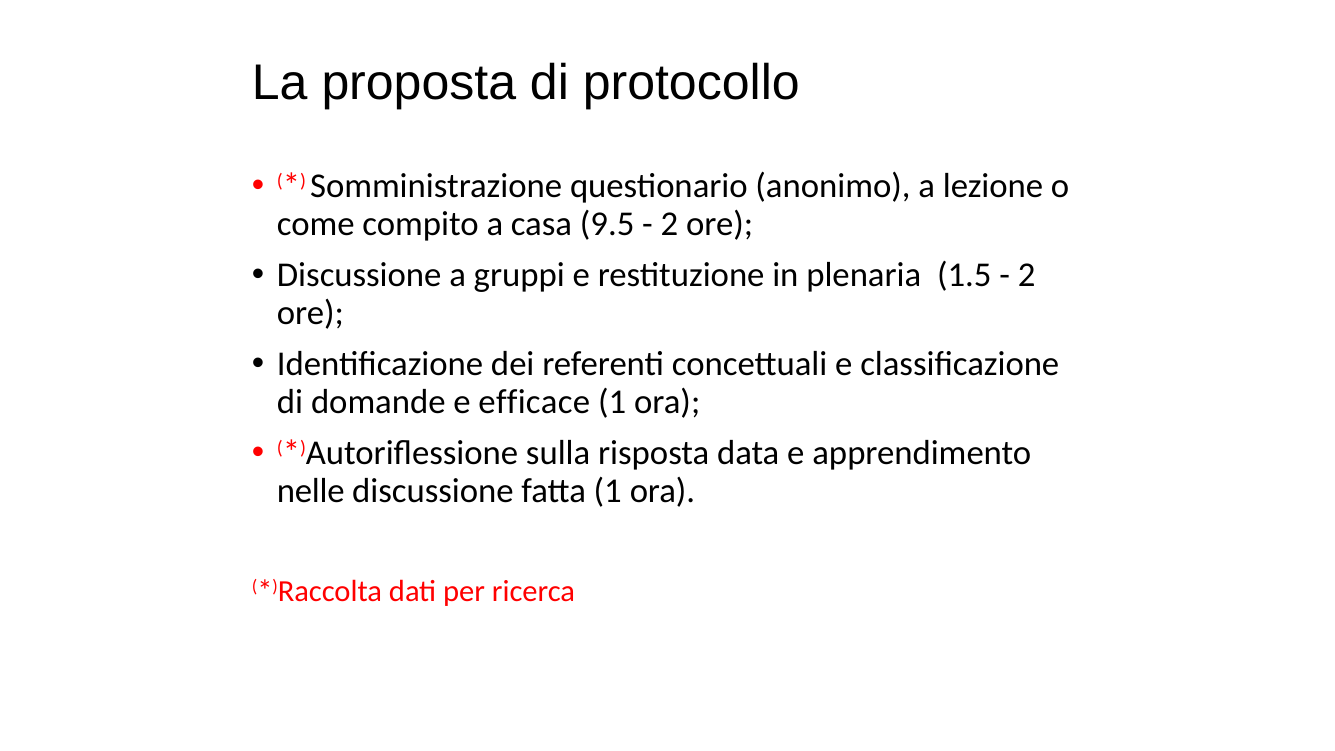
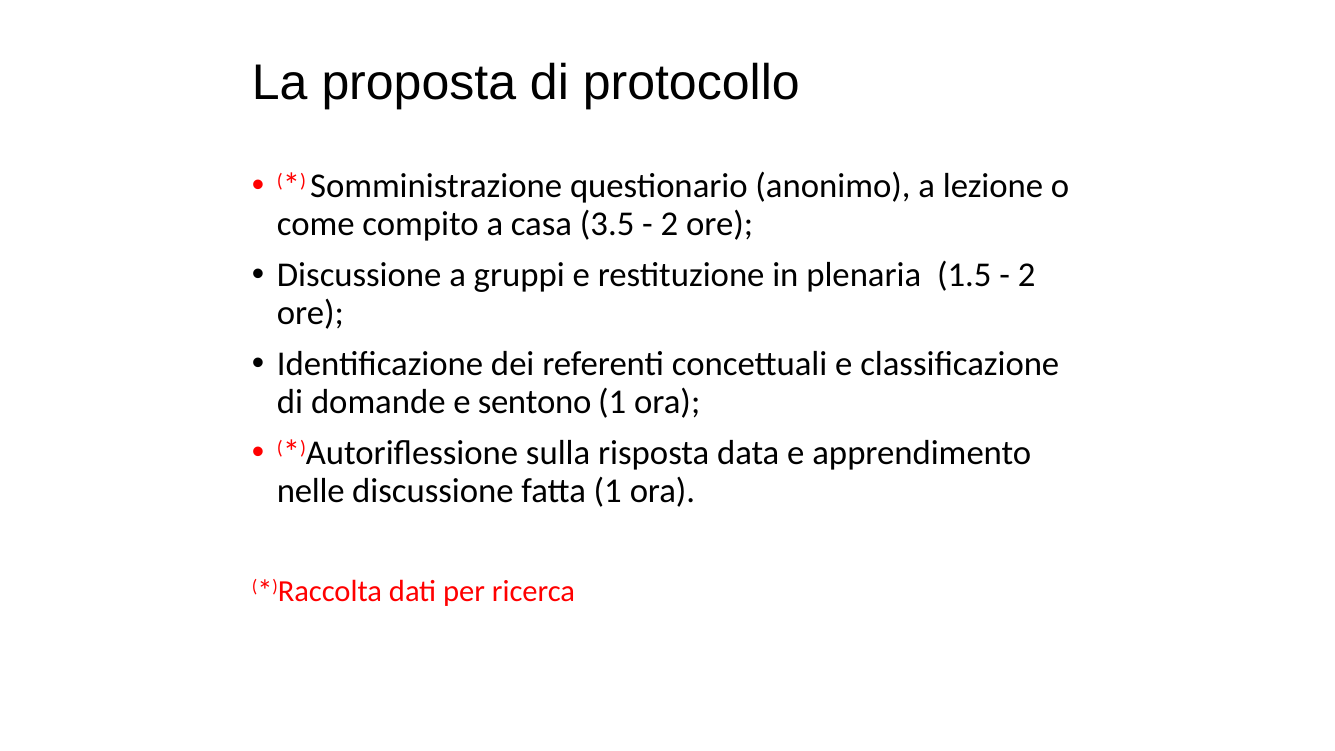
9.5: 9.5 -> 3.5
efficace: efficace -> sentono
